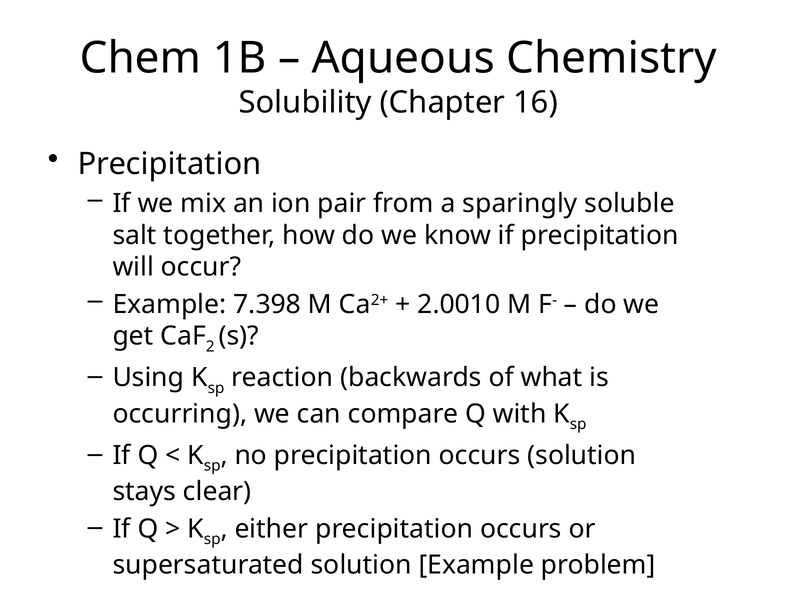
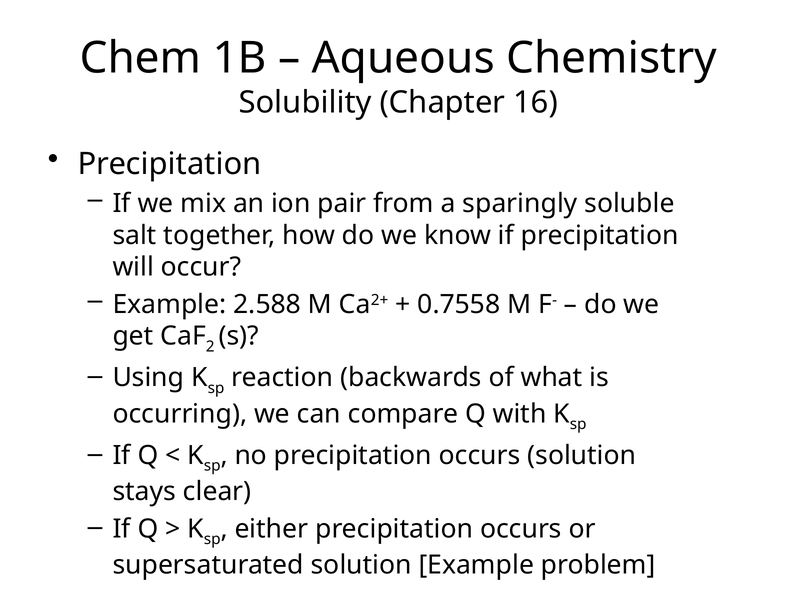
7.398: 7.398 -> 2.588
2.0010: 2.0010 -> 0.7558
